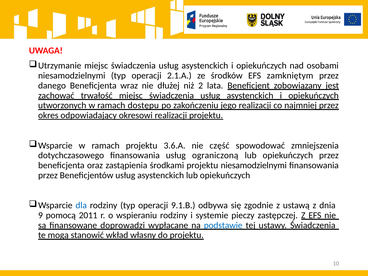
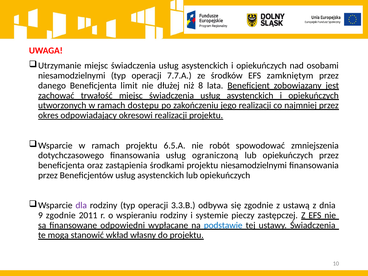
2.1.A: 2.1.A -> 7.7.A
wraz: wraz -> limit
2: 2 -> 8
3.6.A: 3.6.A -> 6.5.A
część: część -> robót
dla colour: blue -> purple
9.1.B: 9.1.B -> 3.3.B
9 pomocą: pomocą -> zgodnie
doprowadzi: doprowadzi -> odpowiedni
